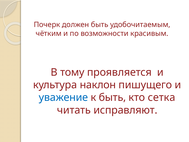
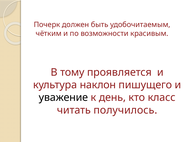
уважение colour: blue -> black
к быть: быть -> день
сетка: сетка -> класс
исправляют: исправляют -> получилось
